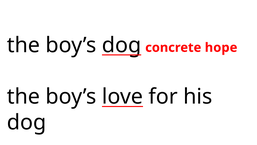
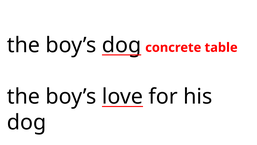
hope: hope -> table
